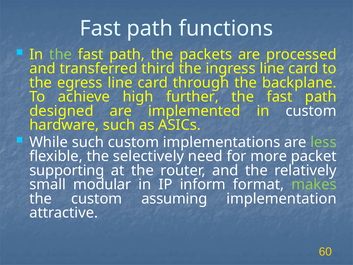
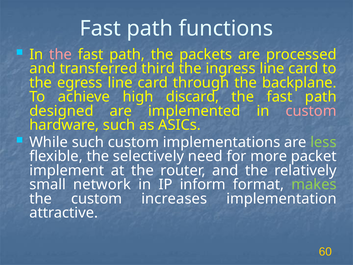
the at (61, 54) colour: light green -> pink
further: further -> discard
custom at (311, 111) colour: white -> pink
supporting: supporting -> implement
modular: modular -> network
assuming: assuming -> increases
